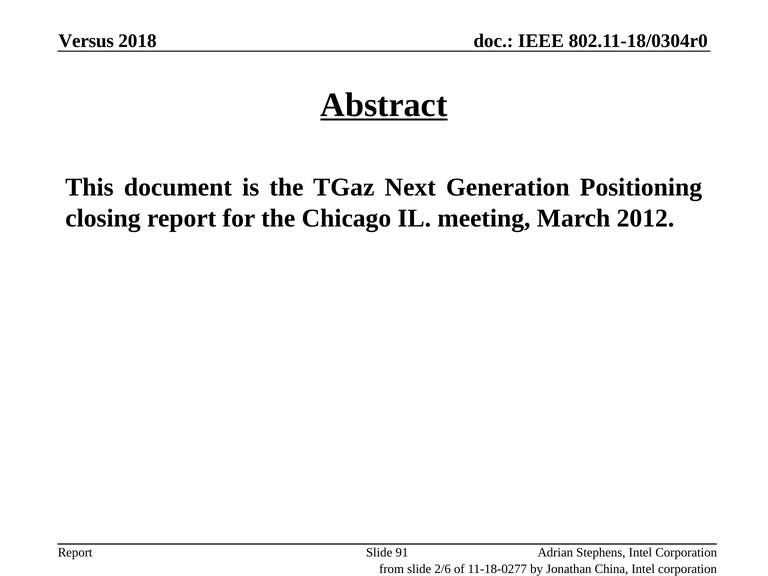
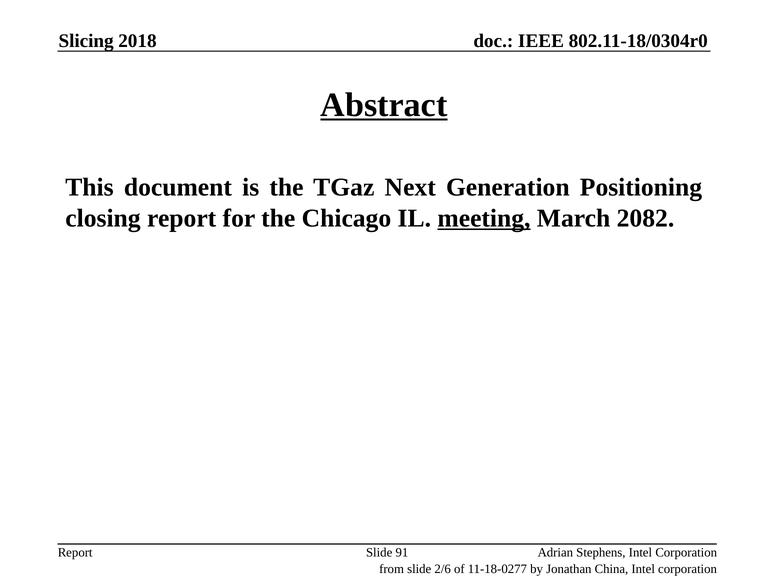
Versus: Versus -> Slicing
meeting underline: none -> present
2012: 2012 -> 2082
